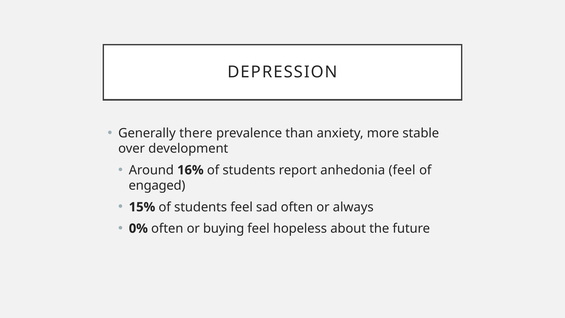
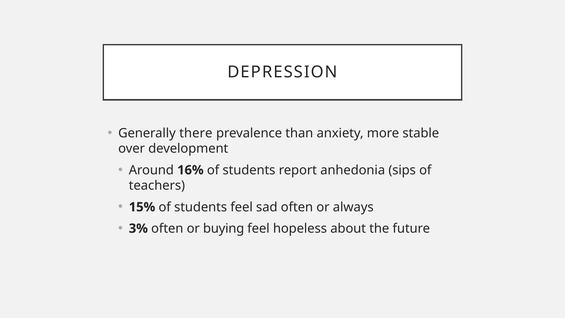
anhedonia feel: feel -> sips
engaged: engaged -> teachers
0%: 0% -> 3%
